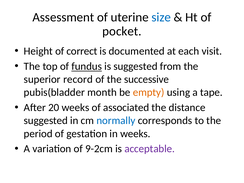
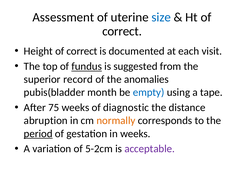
pocket at (122, 31): pocket -> correct
successive: successive -> anomalies
empty colour: orange -> blue
20: 20 -> 75
associated: associated -> diagnostic
suggested at (46, 121): suggested -> abruption
normally colour: blue -> orange
period underline: none -> present
9-2cm: 9-2cm -> 5-2cm
